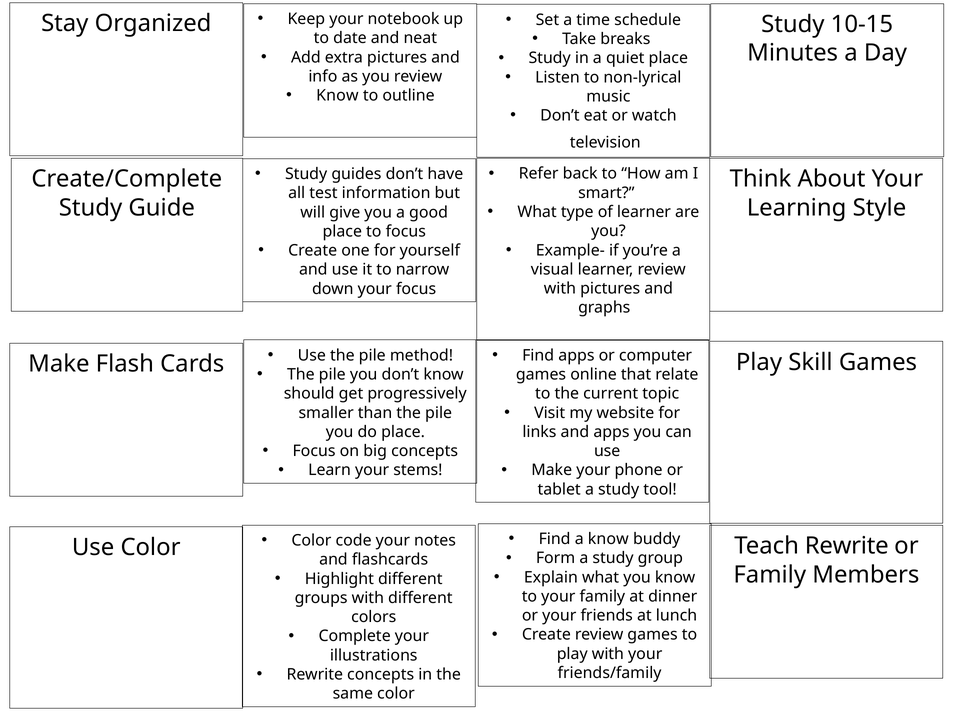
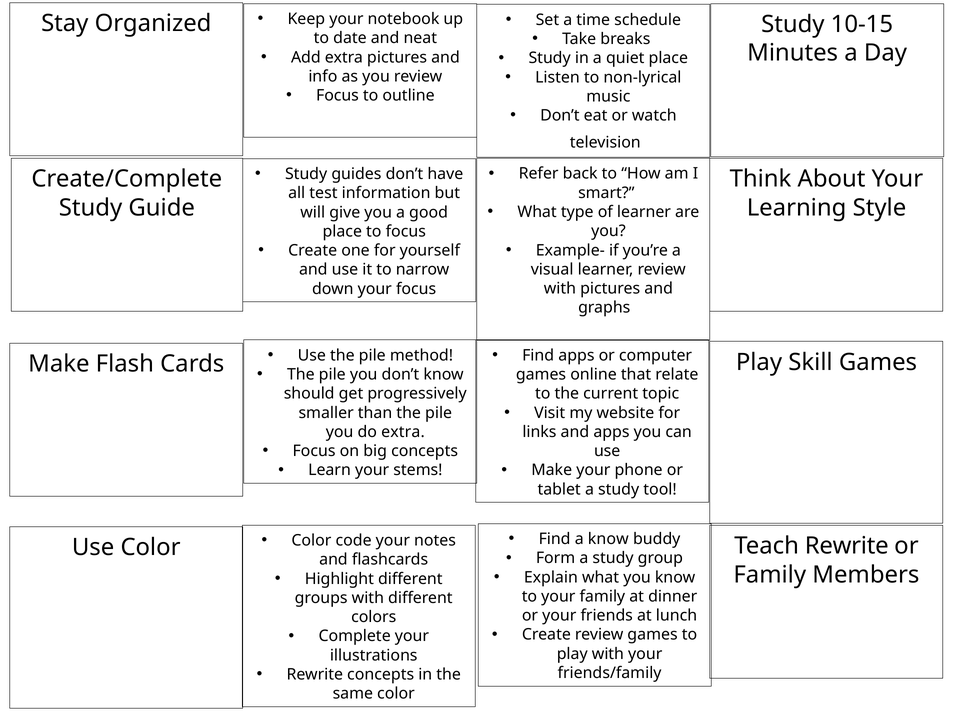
Know at (337, 96): Know -> Focus
do place: place -> extra
